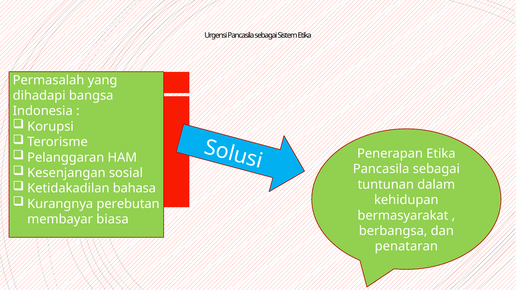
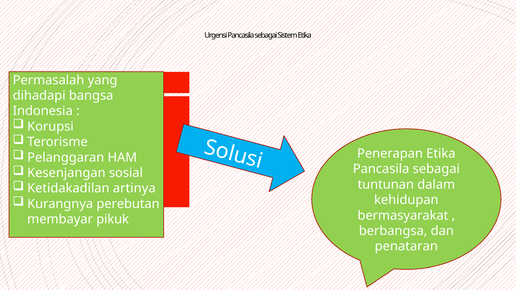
bahasa: bahasa -> artinya
biasa: biasa -> pikuk
